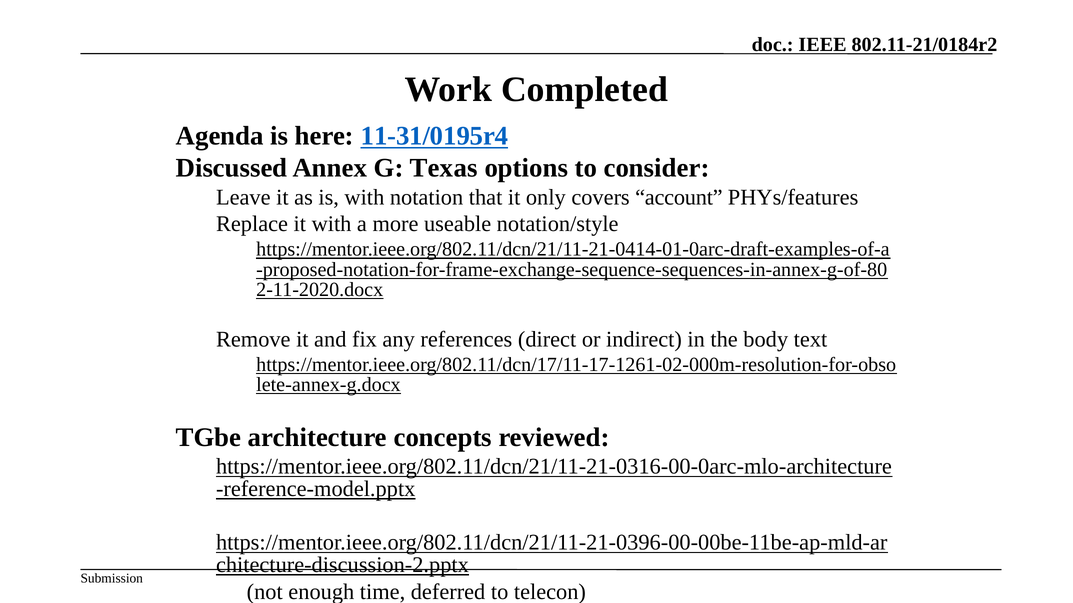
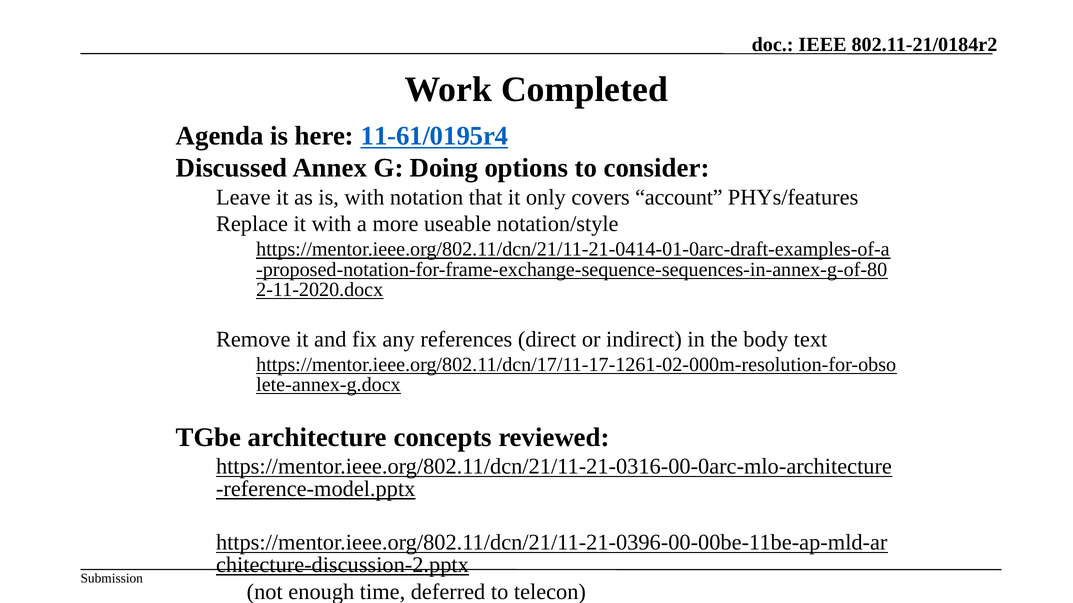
11-31/0195r4: 11-31/0195r4 -> 11-61/0195r4
Texas: Texas -> Doing
